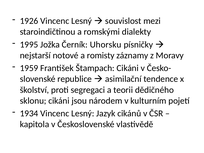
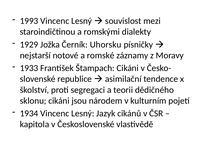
1926: 1926 -> 1993
1995: 1995 -> 1929
romisty: romisty -> romské
1959: 1959 -> 1933
